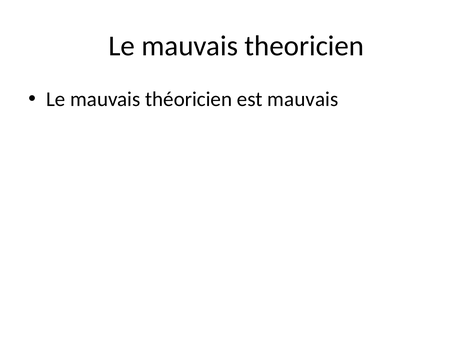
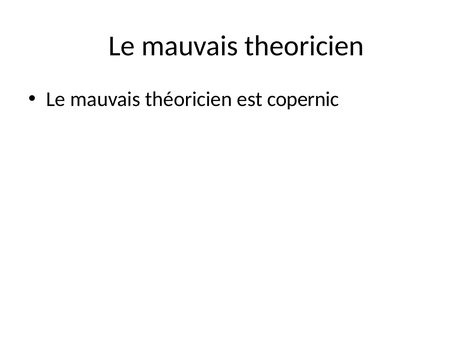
est mauvais: mauvais -> copernic
